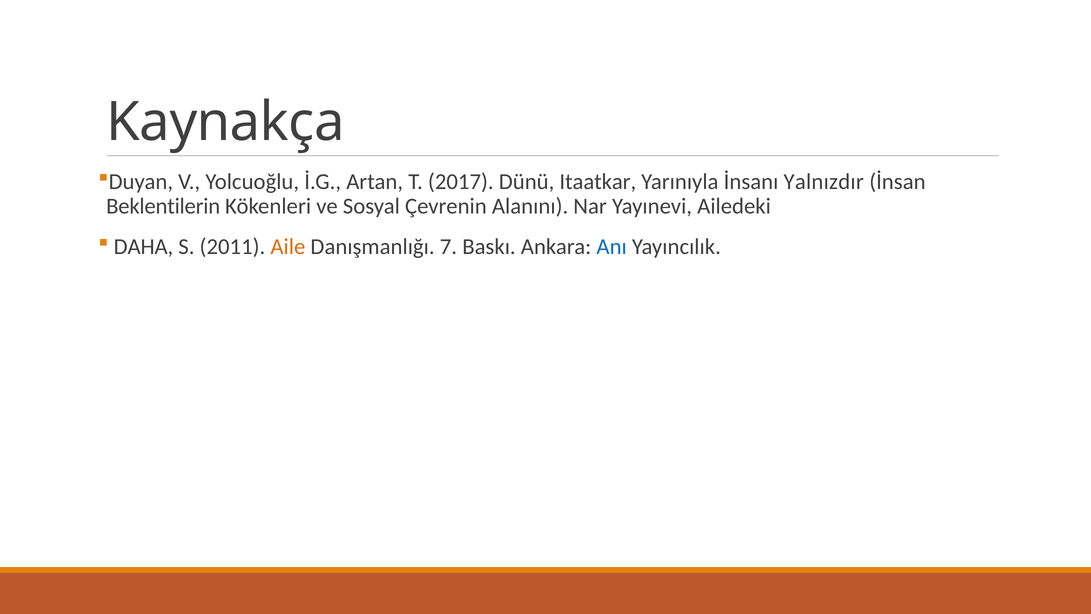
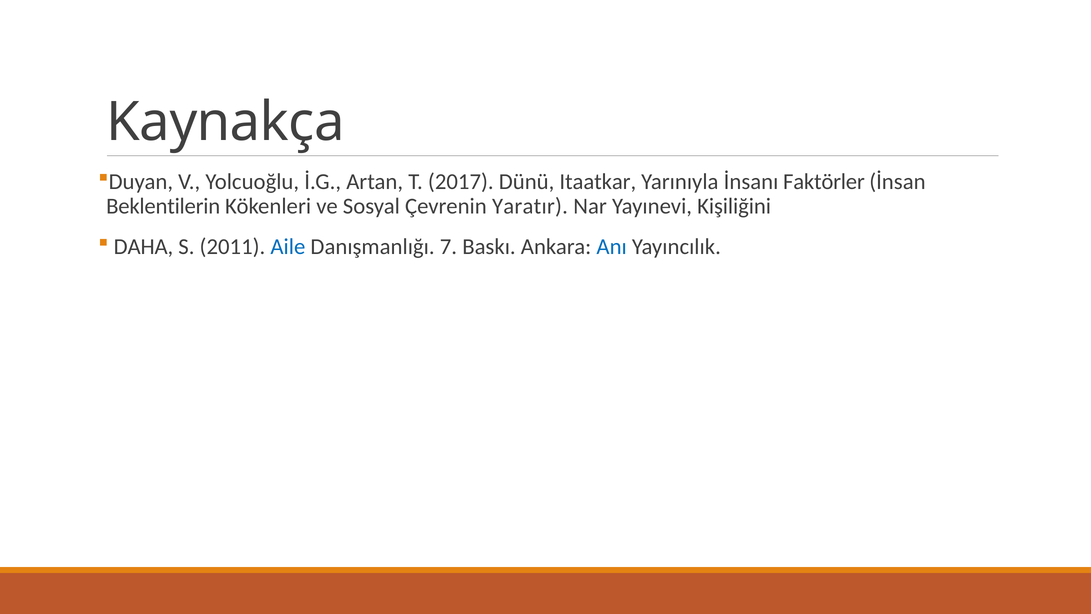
Yalnızdır: Yalnızdır -> Faktörler
Alanını: Alanını -> Yaratır
Ailedeki: Ailedeki -> Kişiliğini
Aile colour: orange -> blue
